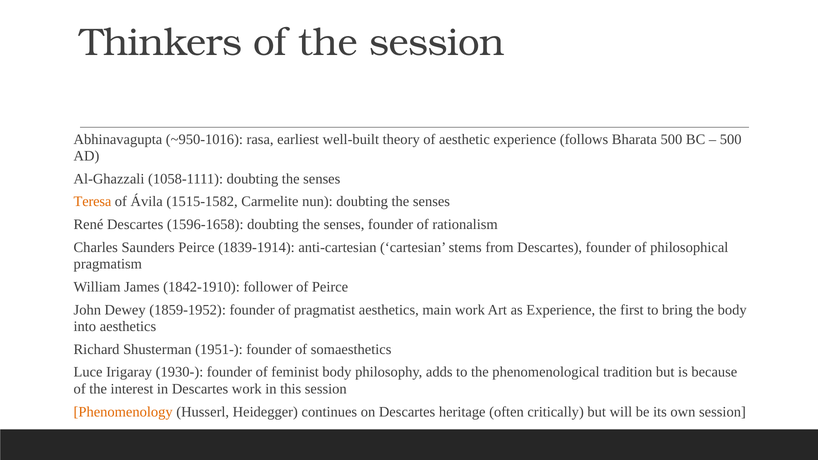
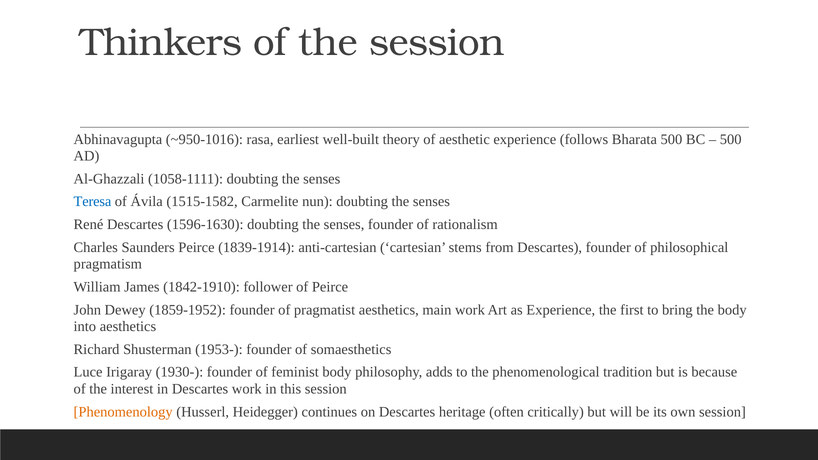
Teresa colour: orange -> blue
1596-1658: 1596-1658 -> 1596-1630
1951-: 1951- -> 1953-
